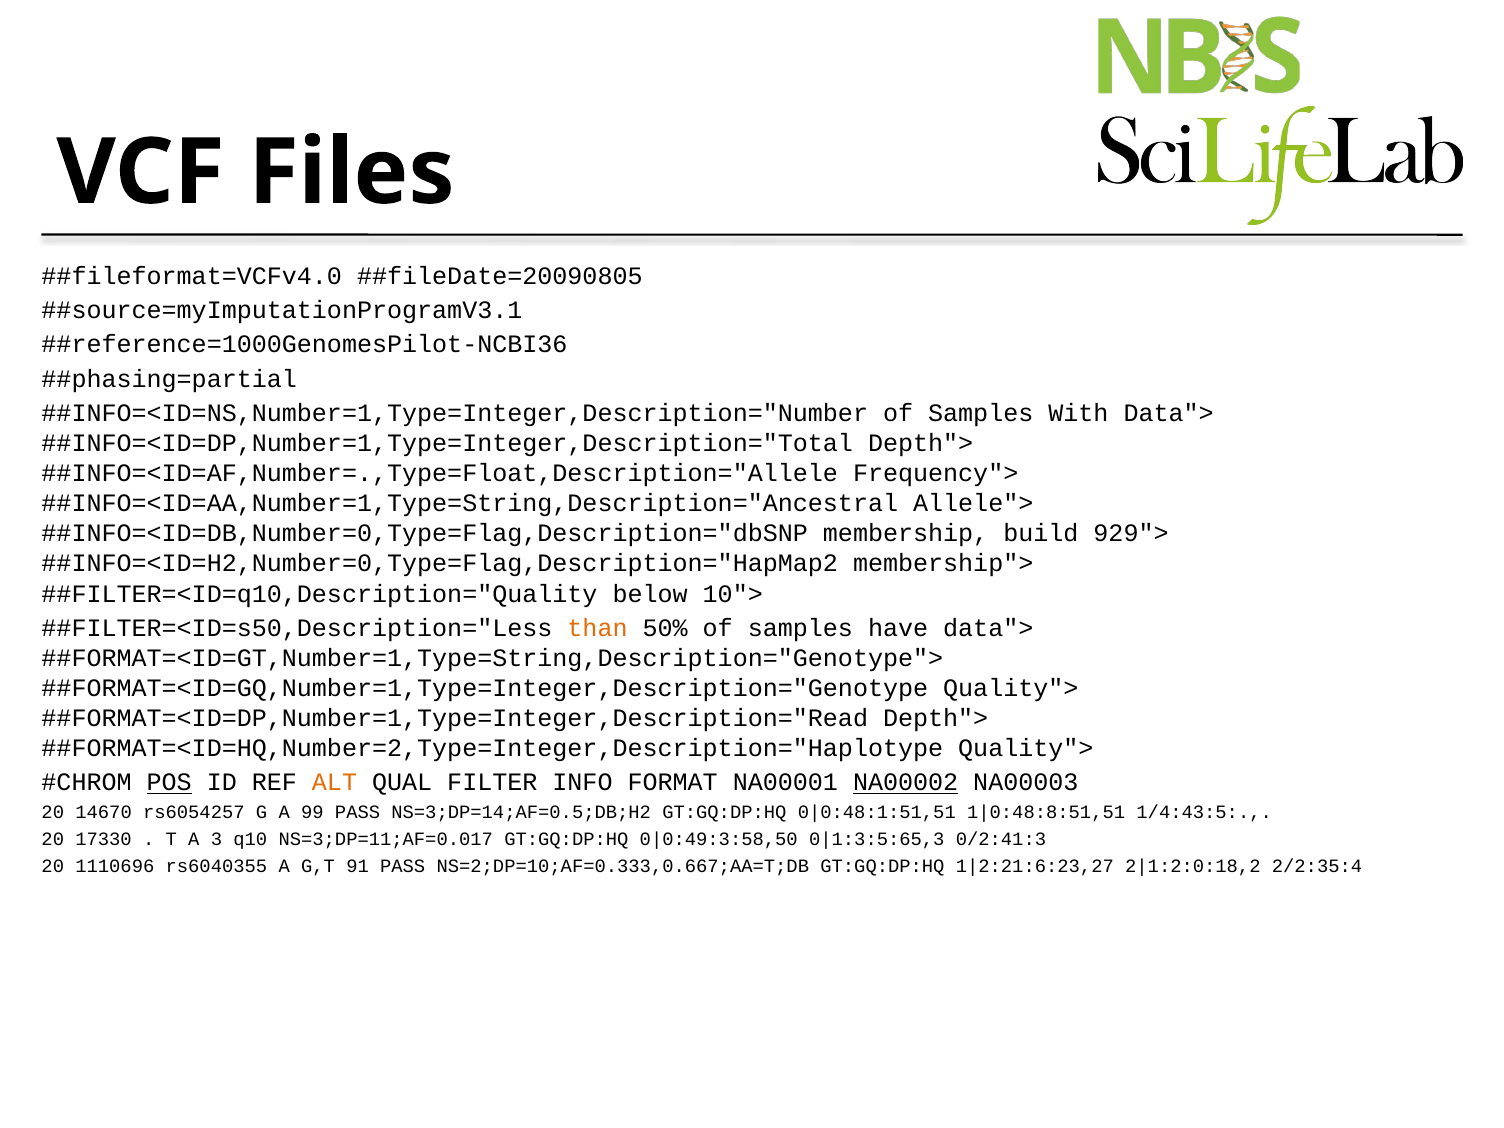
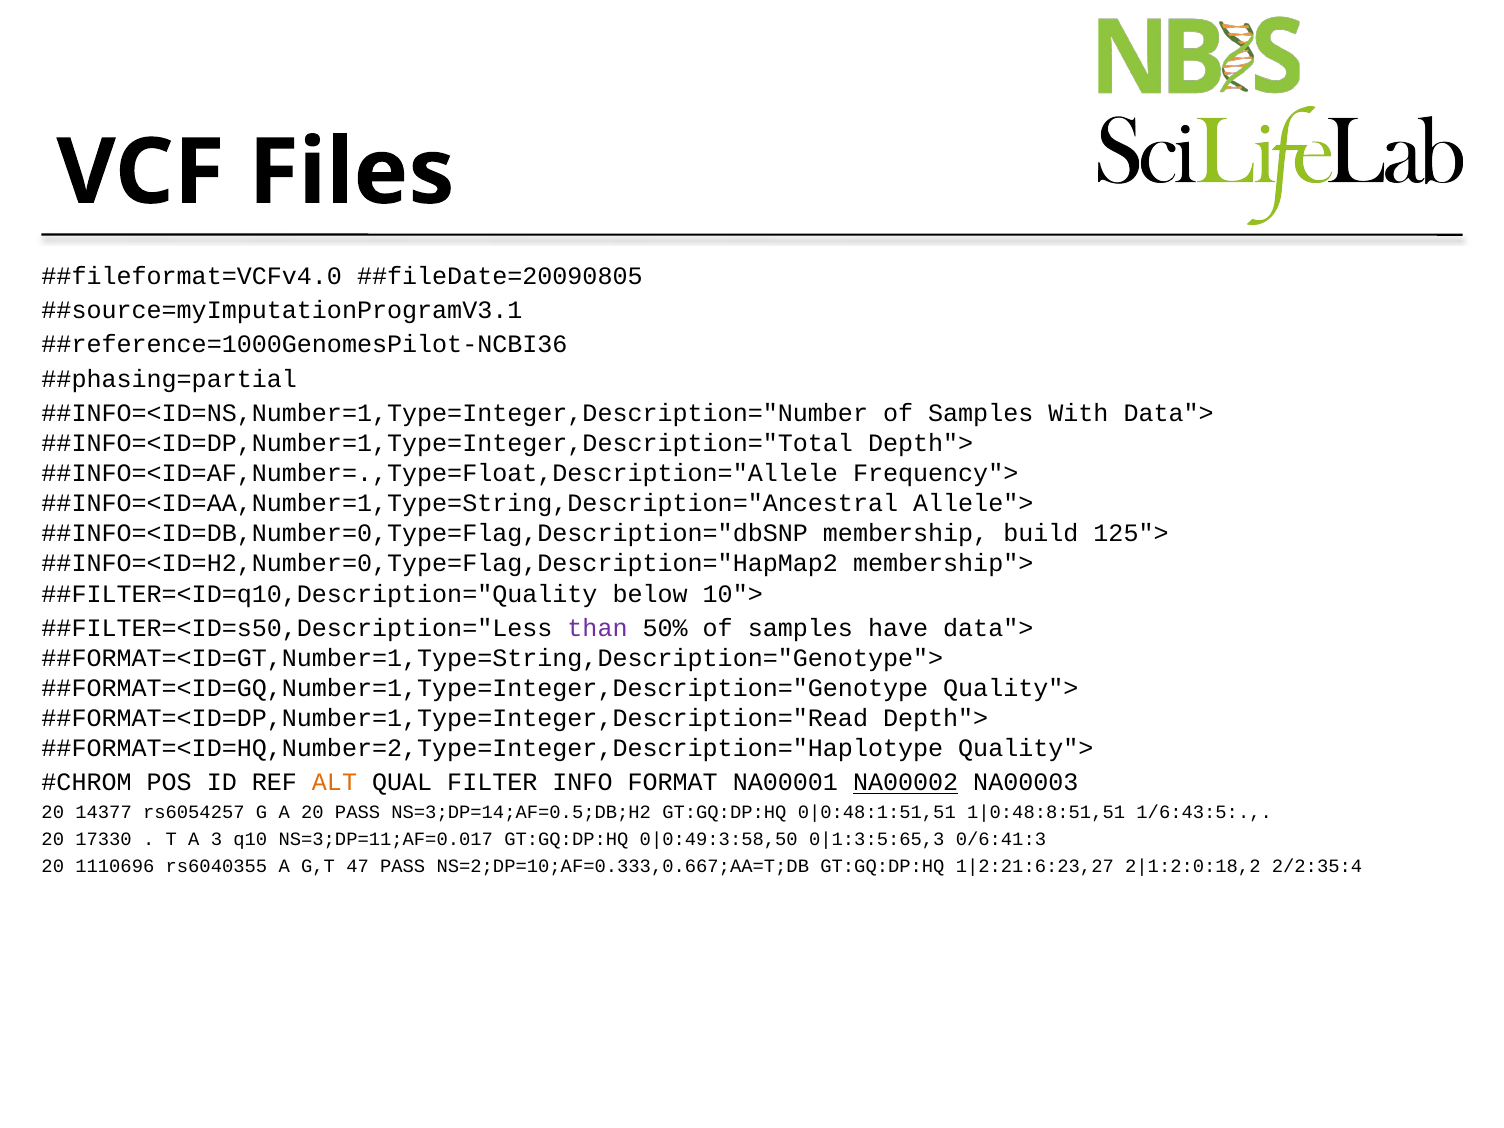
929">: 929"> -> 125">
than colour: orange -> purple
POS underline: present -> none
14670: 14670 -> 14377
A 99: 99 -> 20
1/4:43:5: 1/4:43:5 -> 1/6:43:5
0/2:41:3: 0/2:41:3 -> 0/6:41:3
91: 91 -> 47
